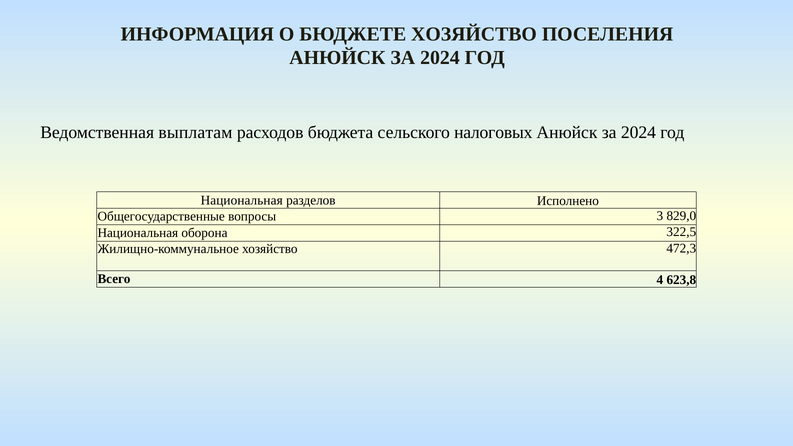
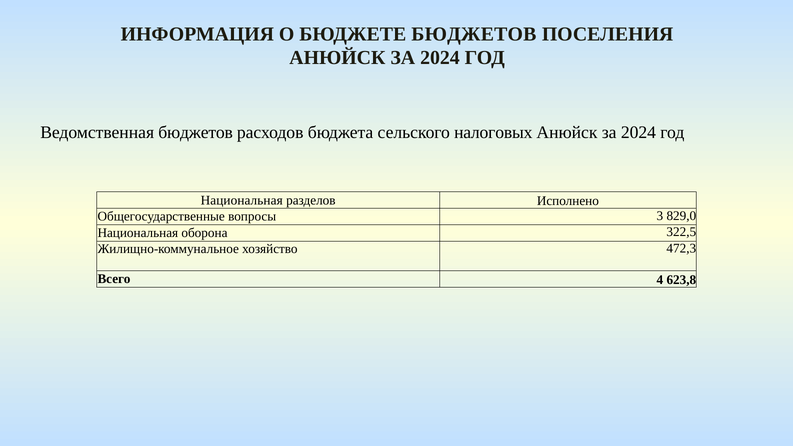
БЮДЖЕТЕ ХОЗЯЙСТВО: ХОЗЯЙСТВО -> БЮДЖЕТОВ
Ведомственная выплатам: выплатам -> бюджетов
